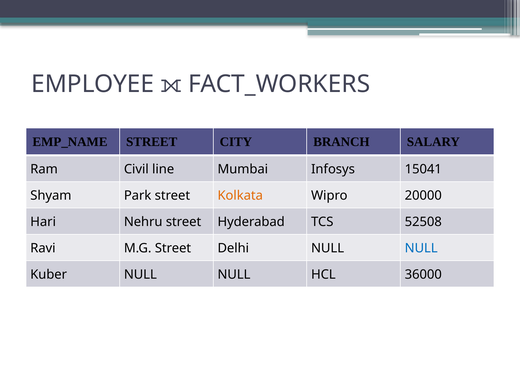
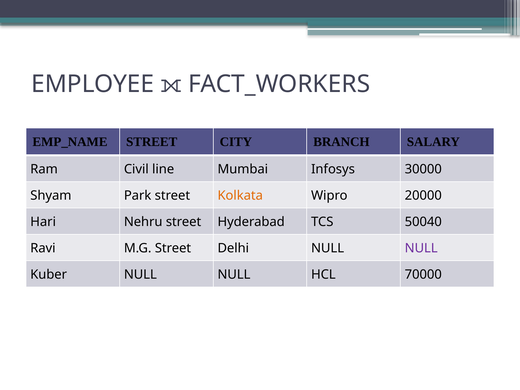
15041: 15041 -> 30000
52508: 52508 -> 50040
NULL at (421, 248) colour: blue -> purple
36000: 36000 -> 70000
